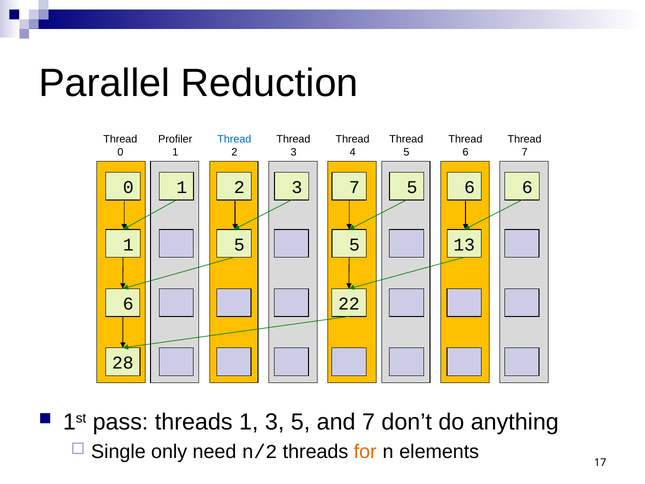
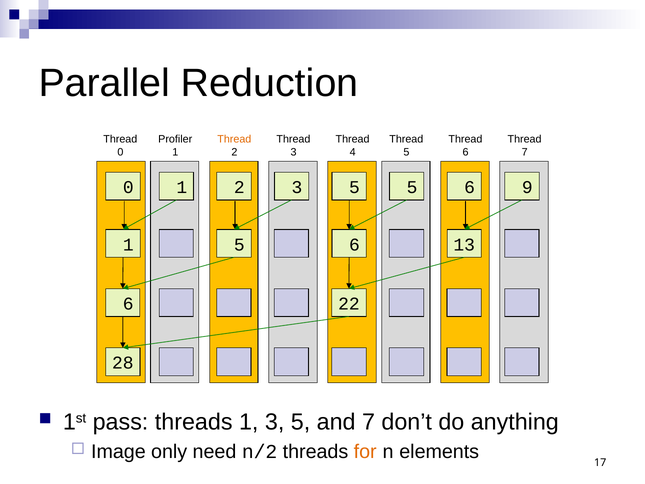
Thread at (234, 139) colour: blue -> orange
2 3 7: 7 -> 5
6 6: 6 -> 9
1 5 5: 5 -> 6
Single: Single -> Image
